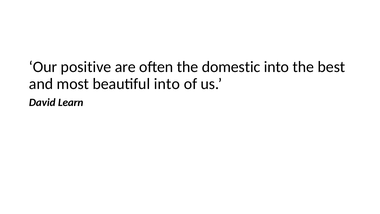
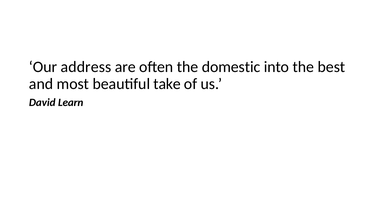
positive: positive -> address
beautiful into: into -> take
